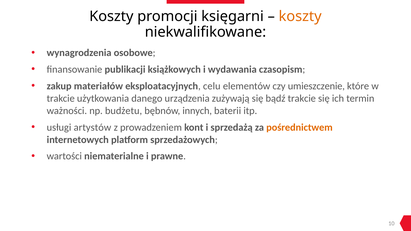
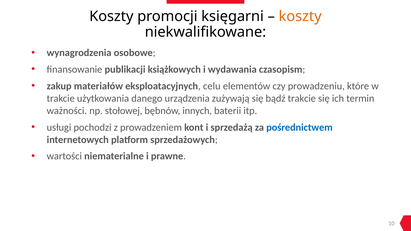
umieszczenie: umieszczenie -> prowadzeniu
budżetu: budżetu -> stołowej
artystów: artystów -> pochodzi
pośrednictwem colour: orange -> blue
